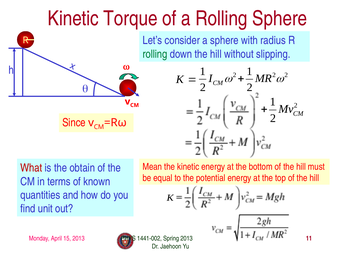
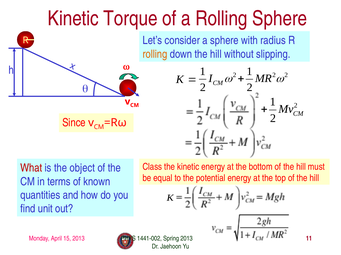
rolling at (155, 54) colour: green -> orange
Mean: Mean -> Class
obtain: obtain -> object
